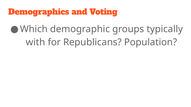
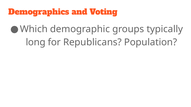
with: with -> long
